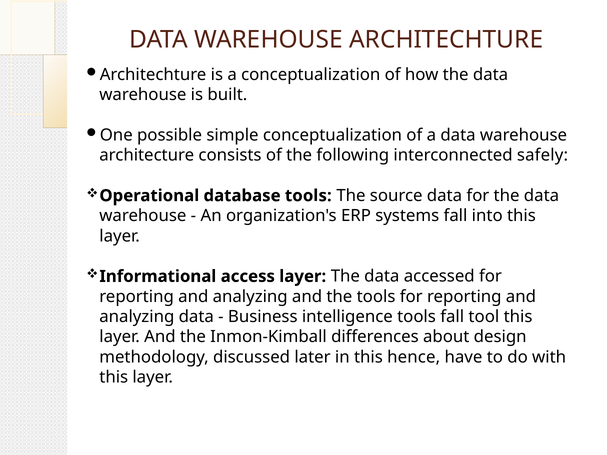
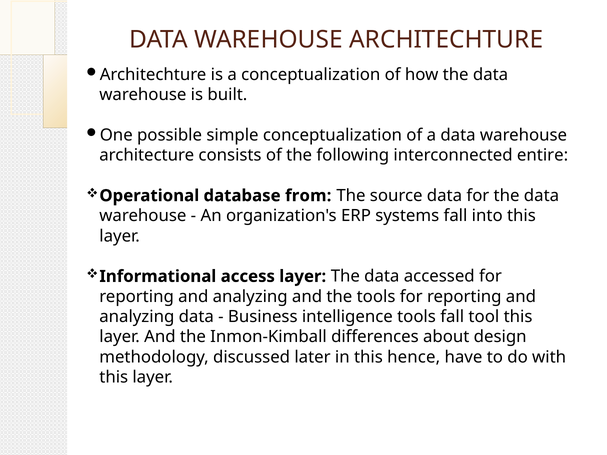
safely: safely -> entire
database tools: tools -> from
